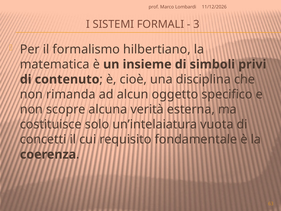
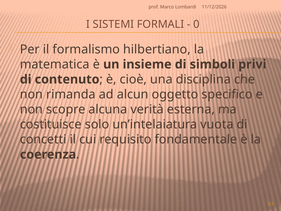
3: 3 -> 0
